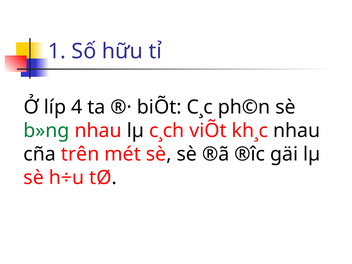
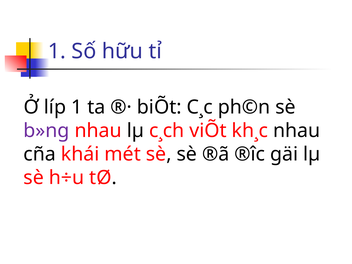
líp 4: 4 -> 1
b»ng colour: green -> purple
trên: trên -> khái
